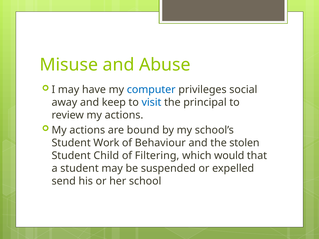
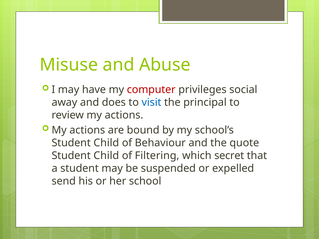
computer colour: blue -> red
keep: keep -> does
Work at (106, 143): Work -> Child
stolen: stolen -> quote
would: would -> secret
